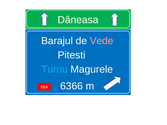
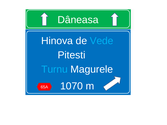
Barajul: Barajul -> Hinova
Vede colour: pink -> light blue
6366: 6366 -> 1070
